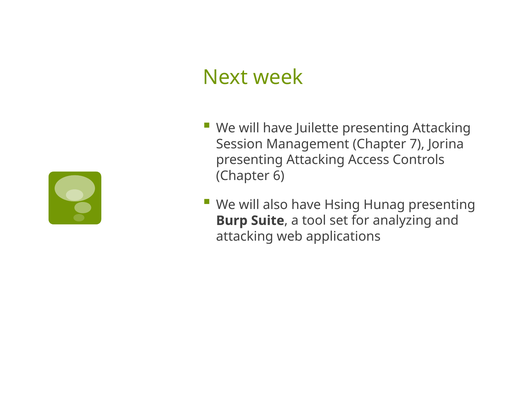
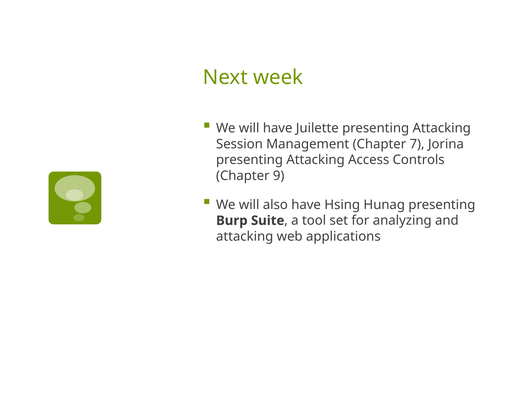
6: 6 -> 9
